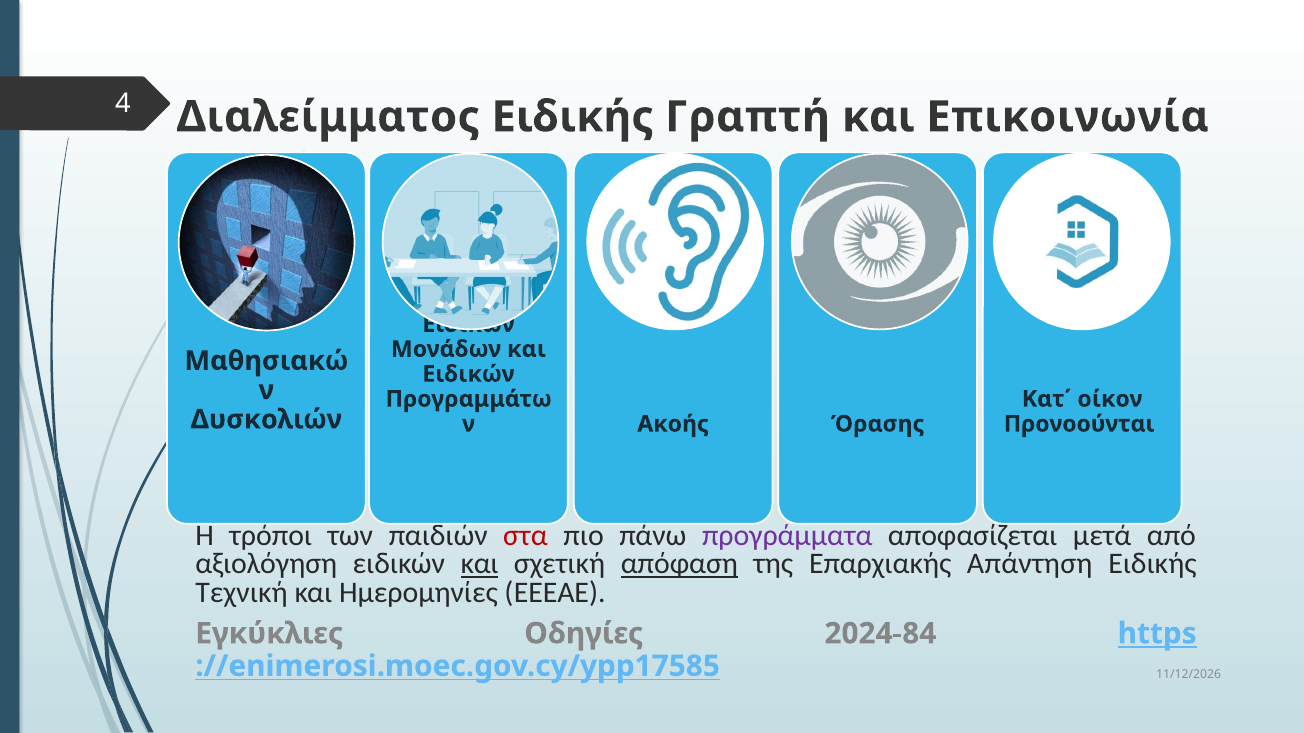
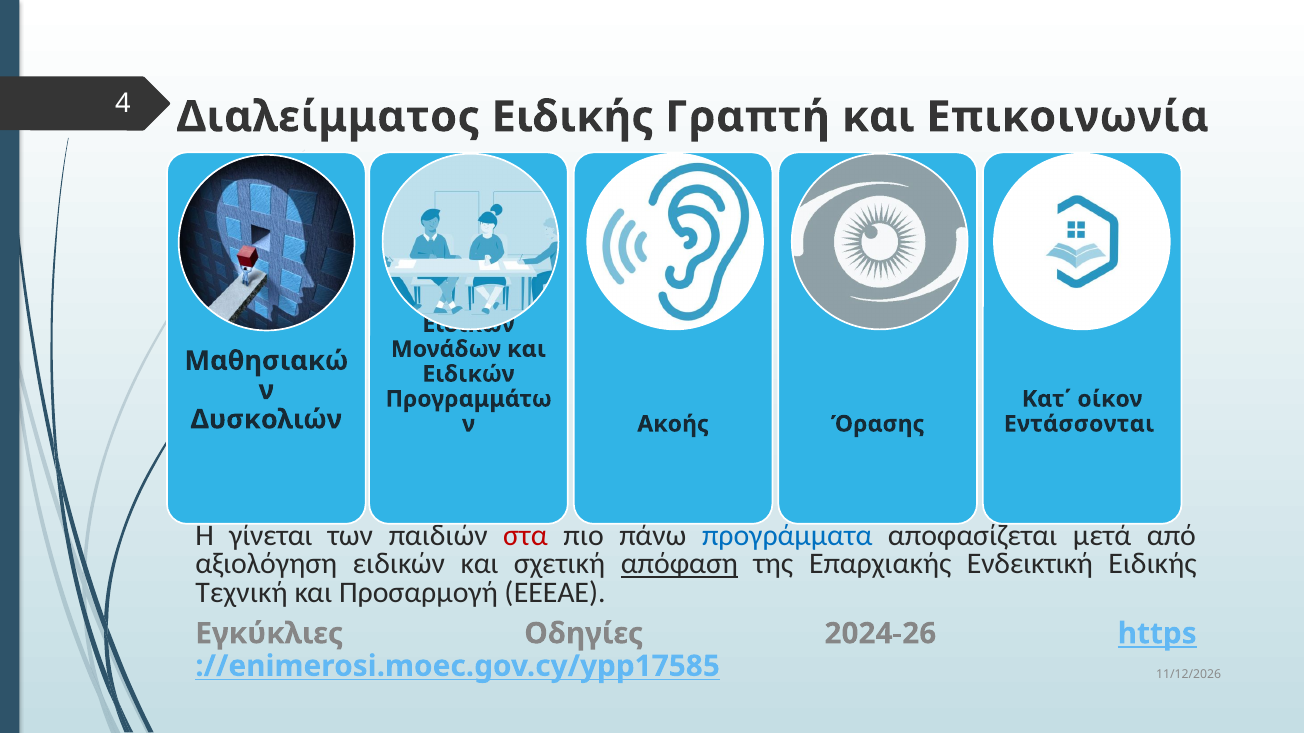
Προνοούνται: Προνοούνται -> Εντάσσονται
τρόποι: τρόποι -> γίνεται
προγράμματα colour: purple -> blue
και at (480, 564) underline: present -> none
Απάντηση: Απάντηση -> Ενδεικτική
Ημερομηνίες: Ημερομηνίες -> Προσαρμογή
2024-84: 2024-84 -> 2024-26
